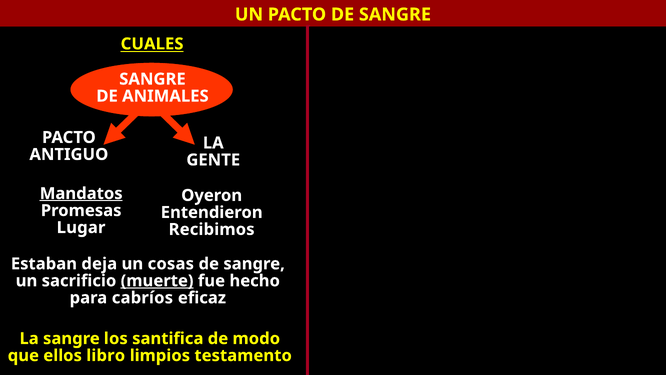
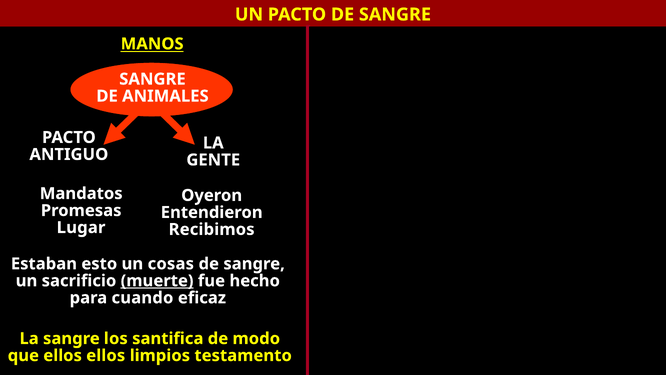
CUALES: CUALES -> MANOS
Mandatos underline: present -> none
deja: deja -> esto
cabríos: cabríos -> cuando
ellos libro: libro -> ellos
